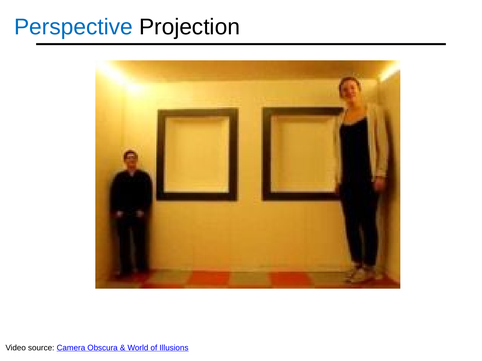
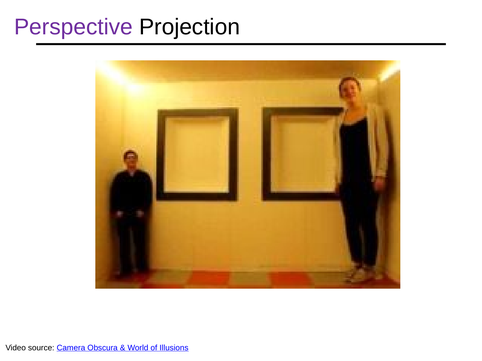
Perspective colour: blue -> purple
